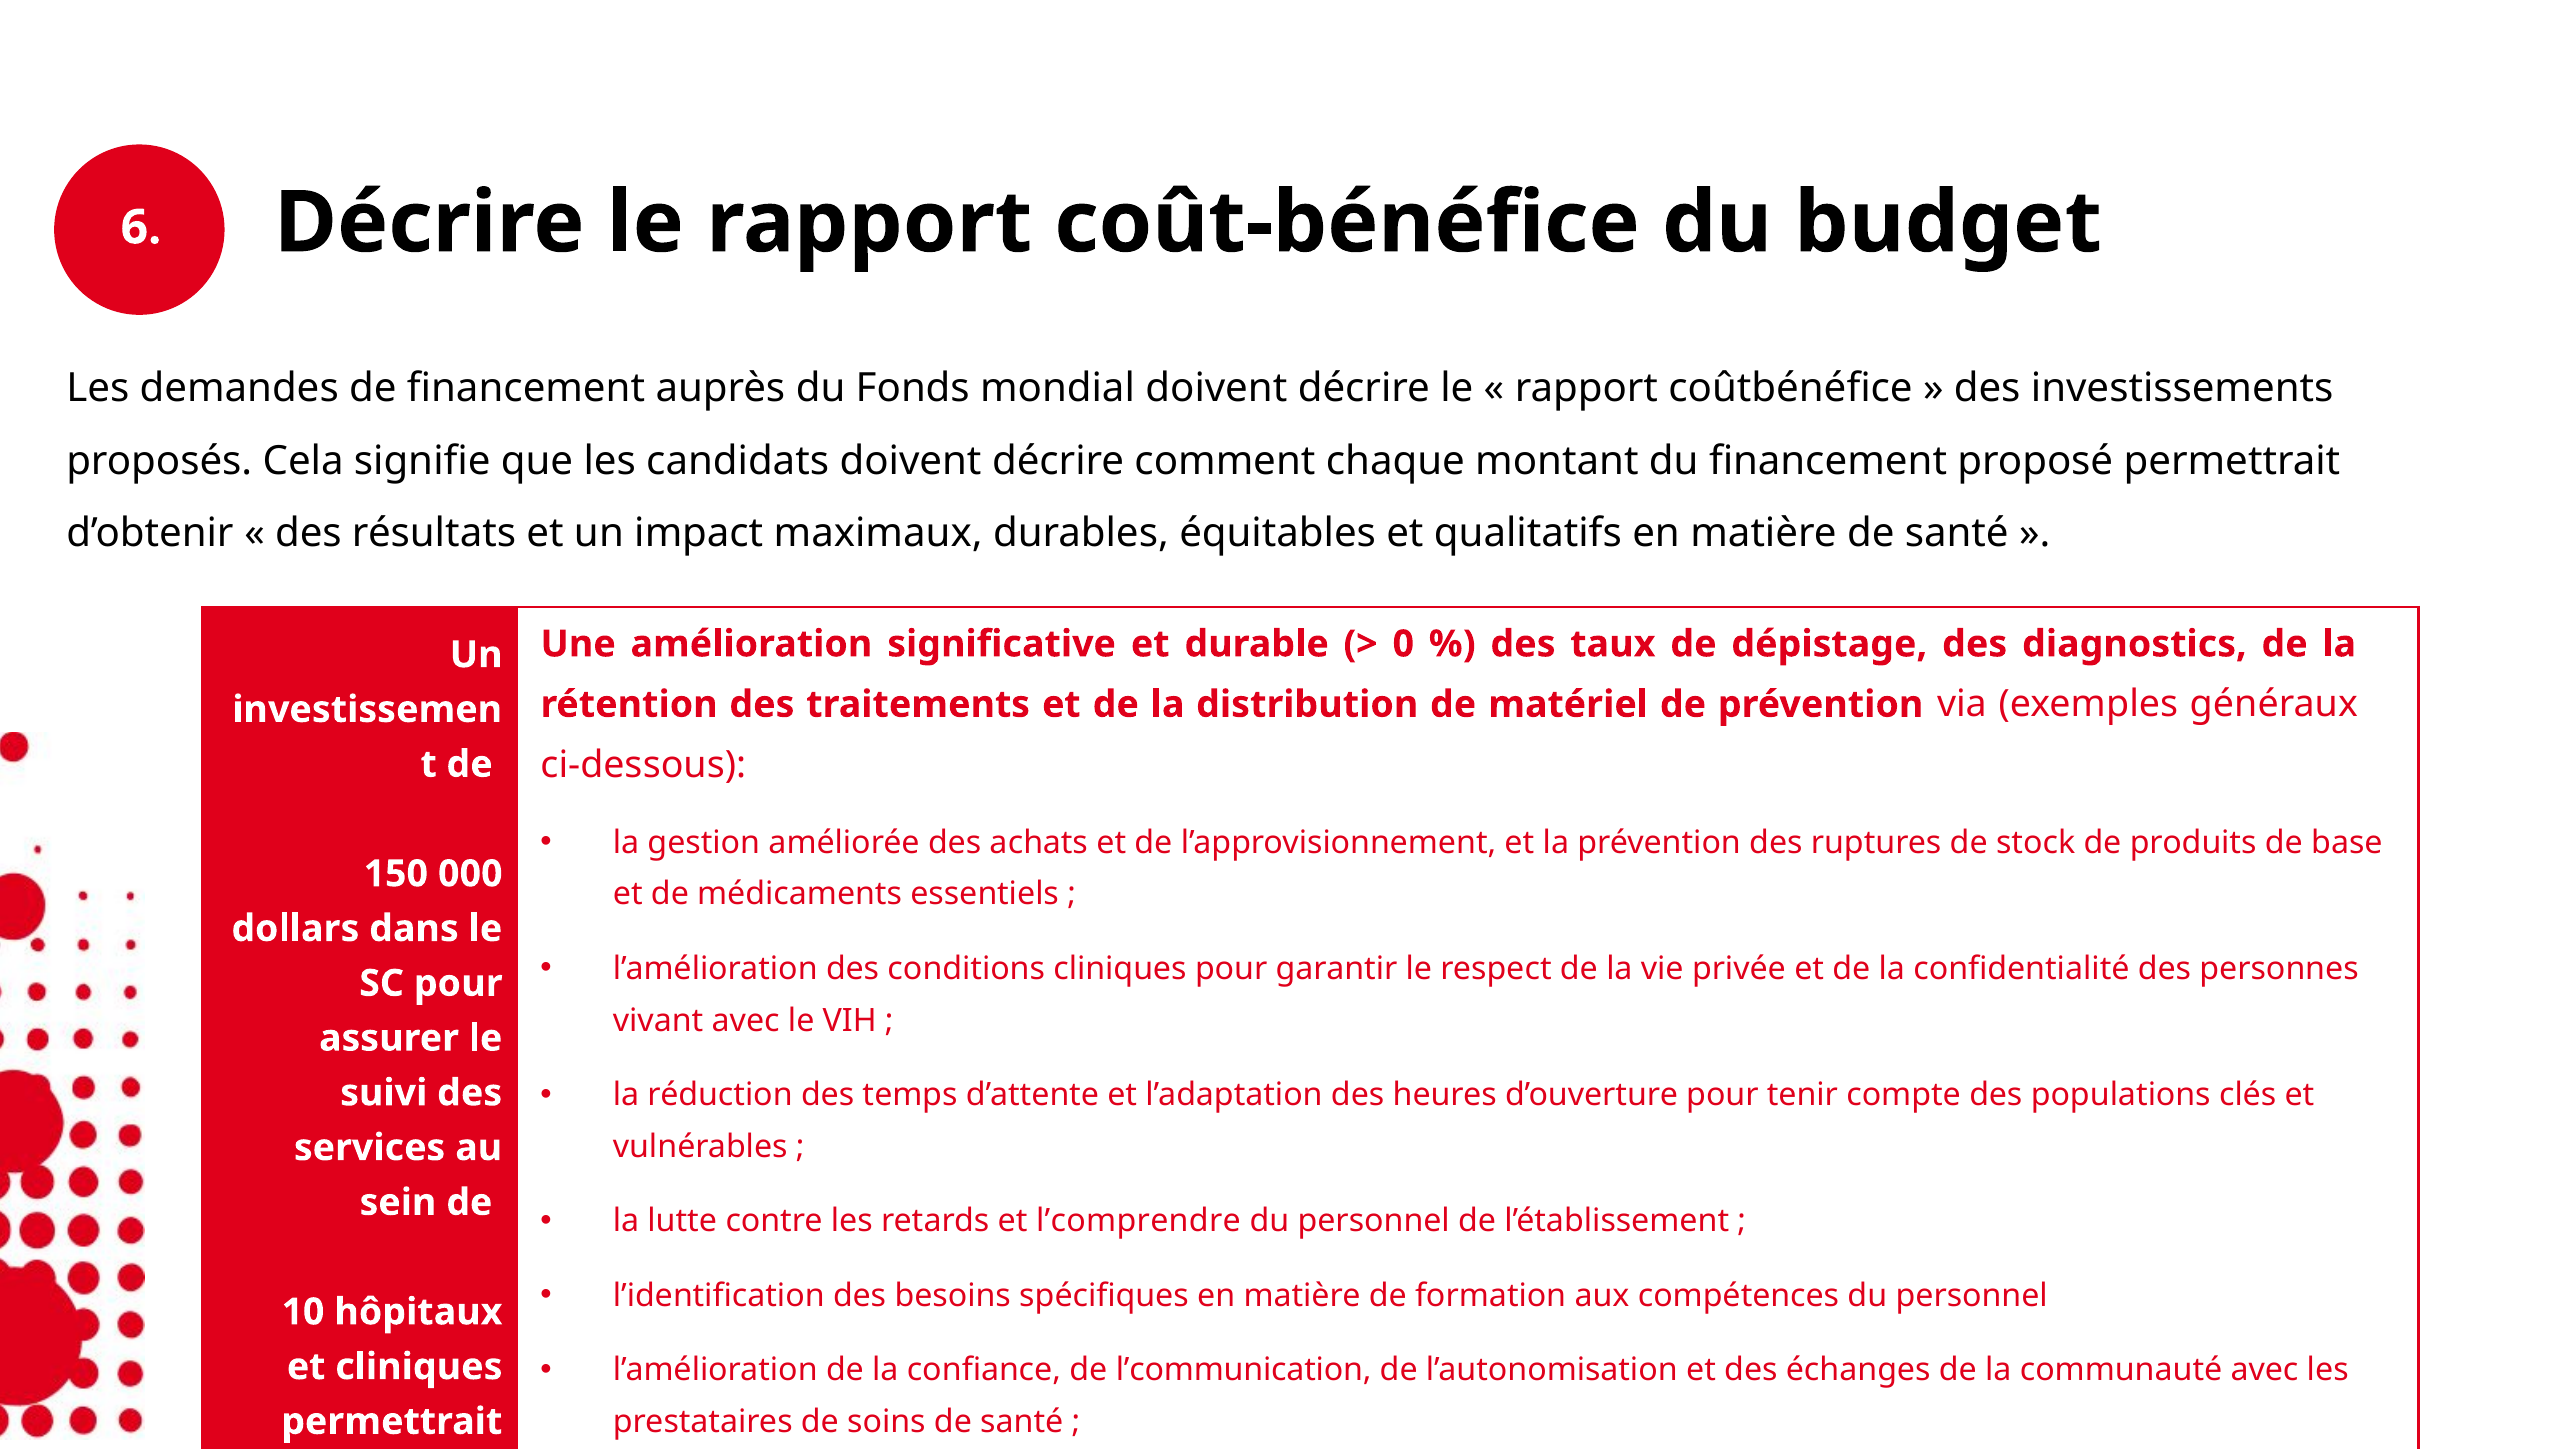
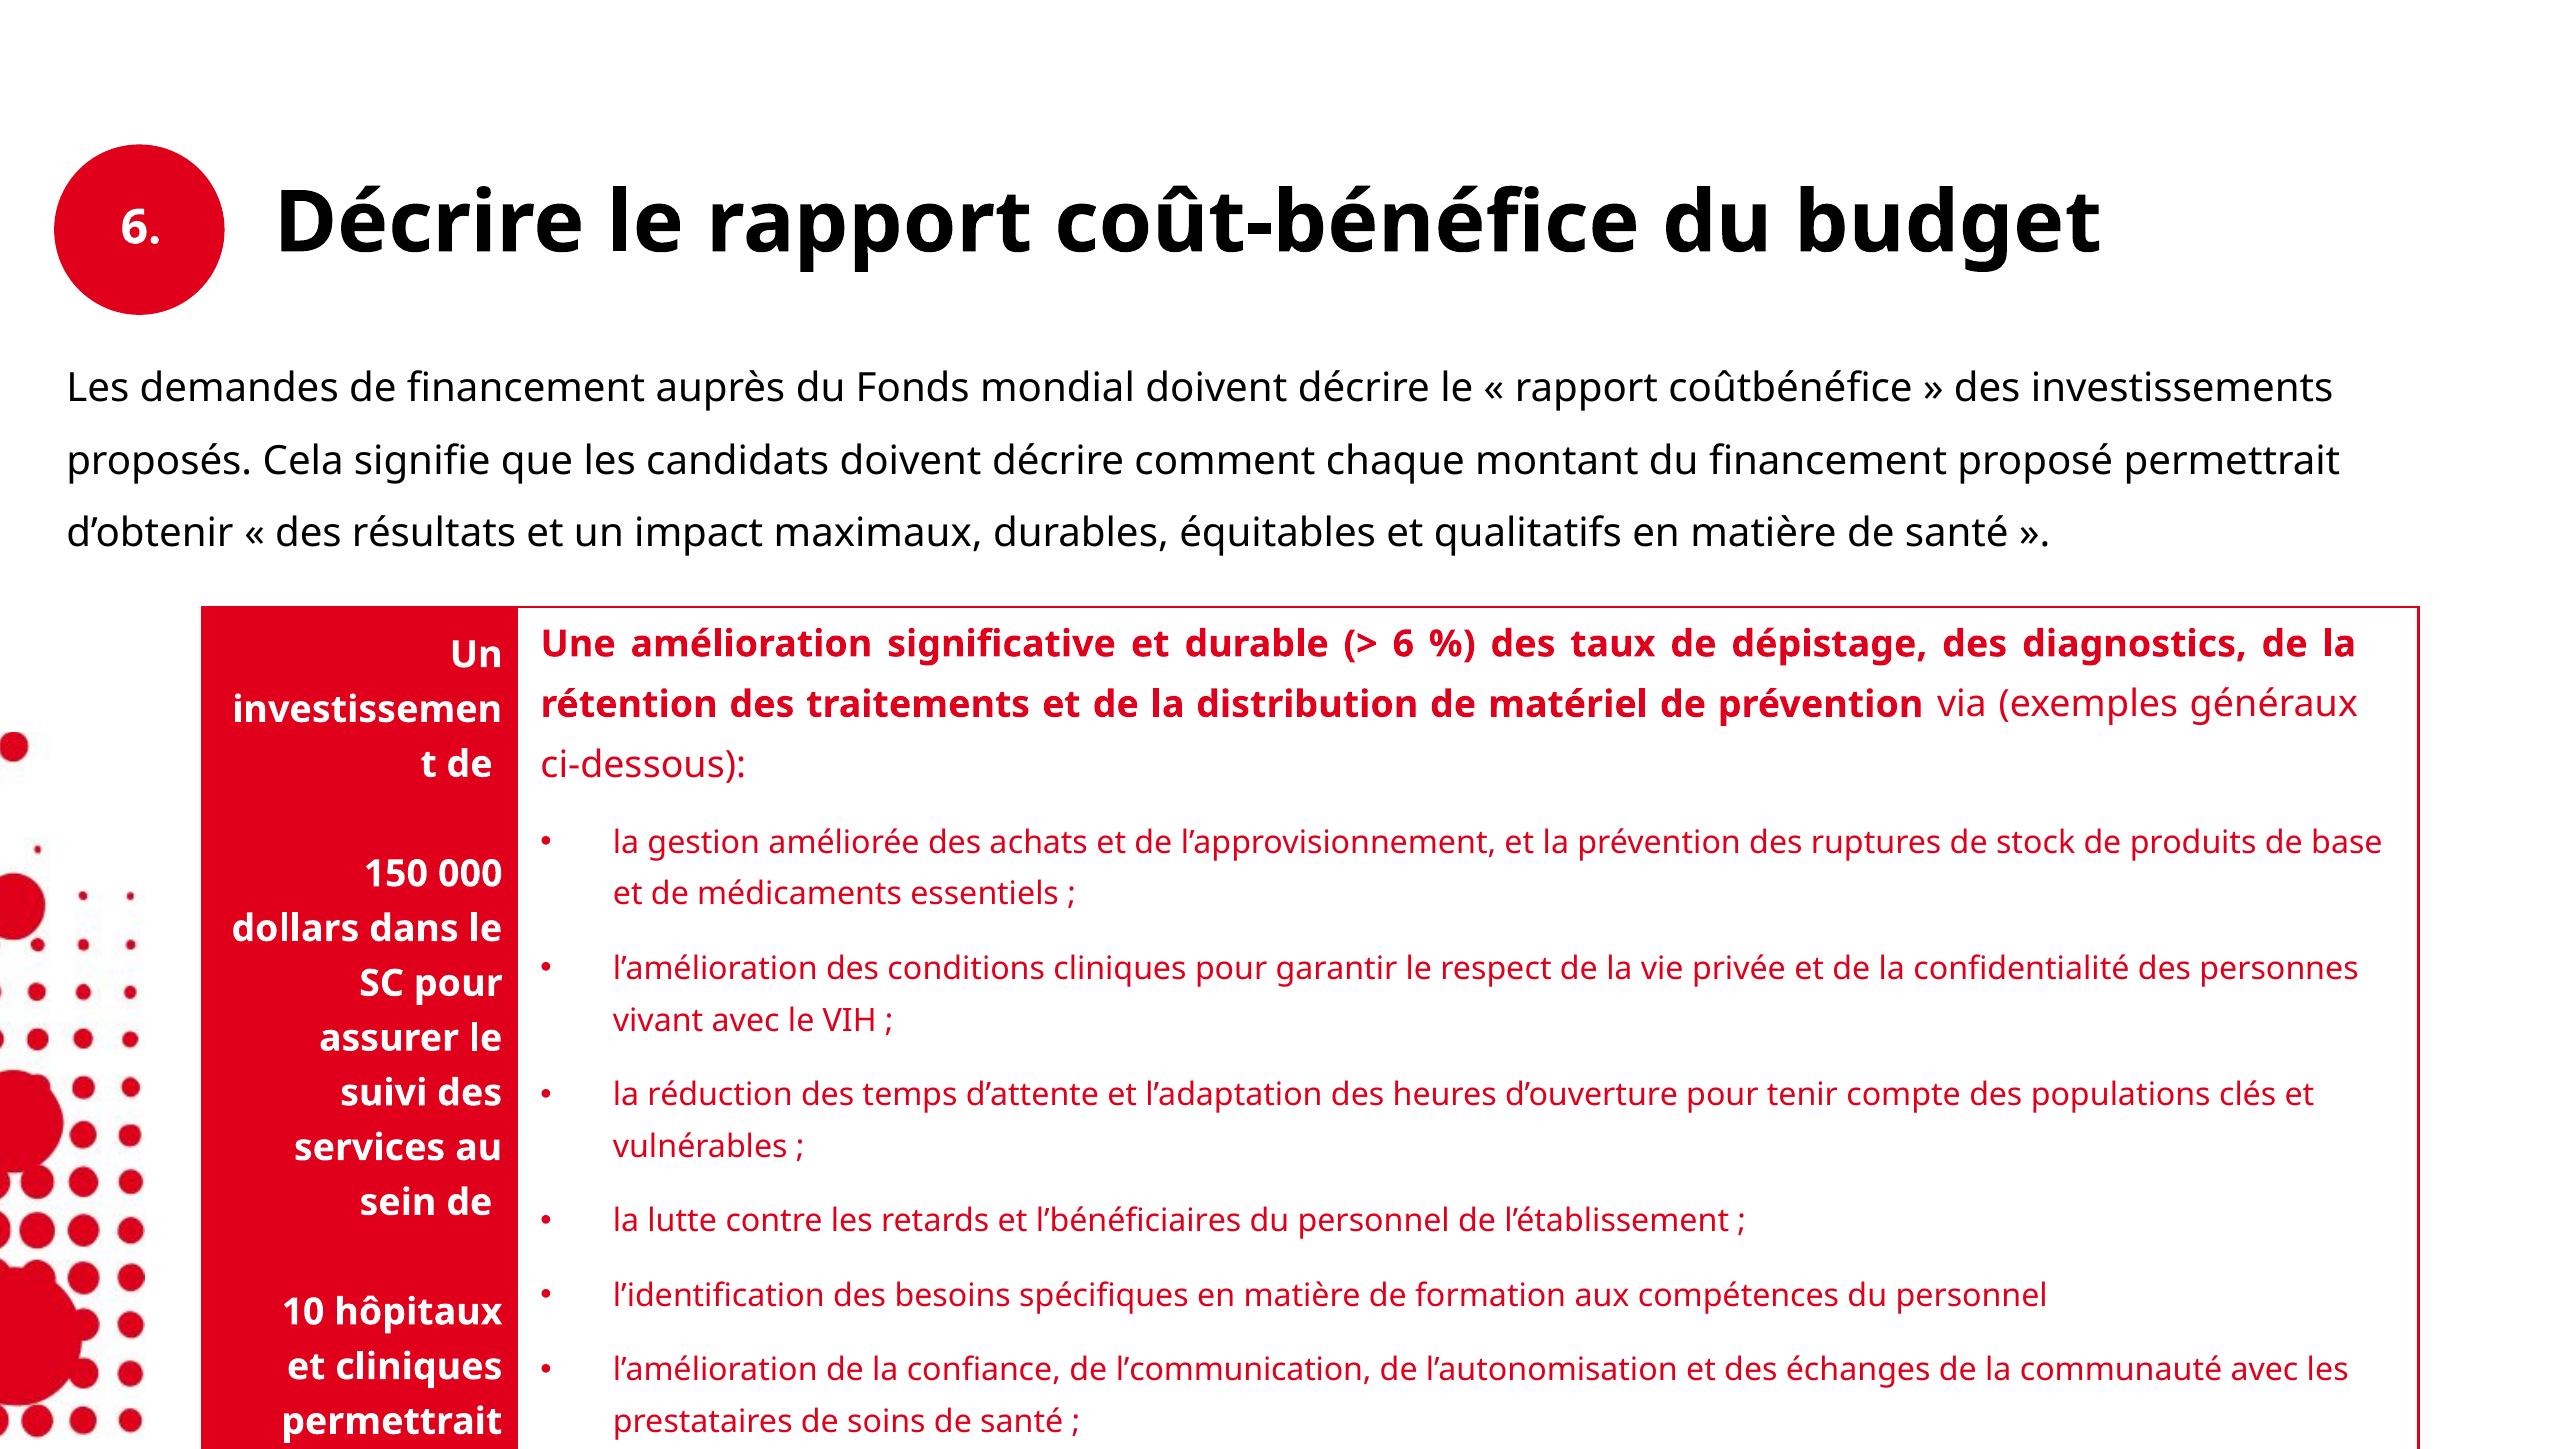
0 at (1403, 644): 0 -> 6
l’comprendre: l’comprendre -> l’bénéficiaires
